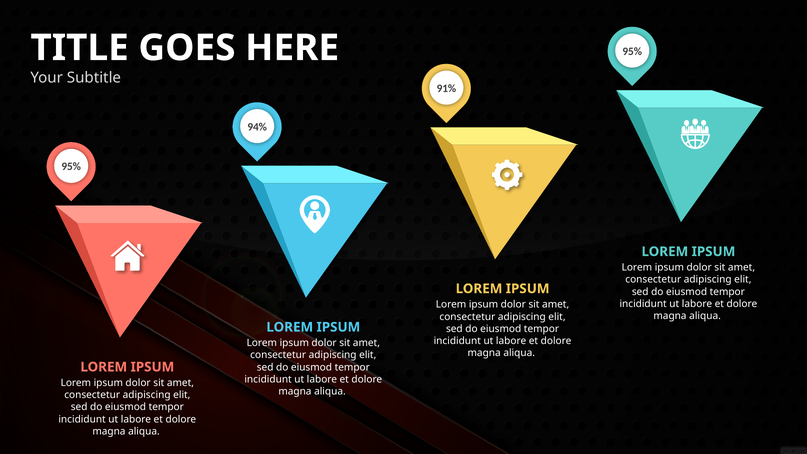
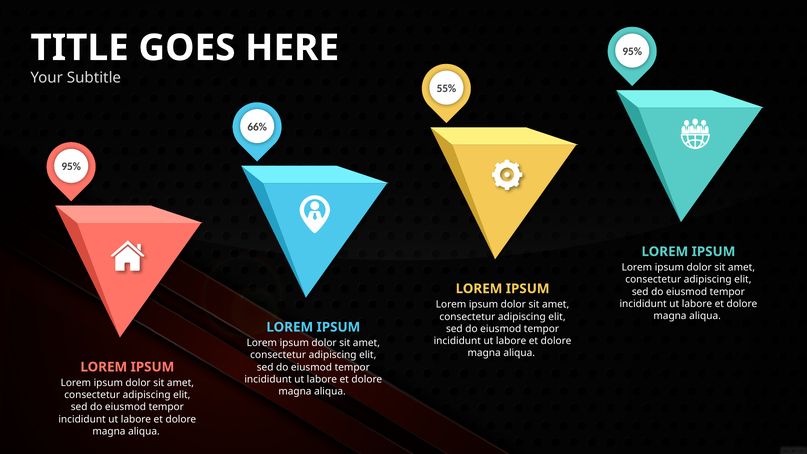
91%: 91% -> 55%
94%: 94% -> 66%
